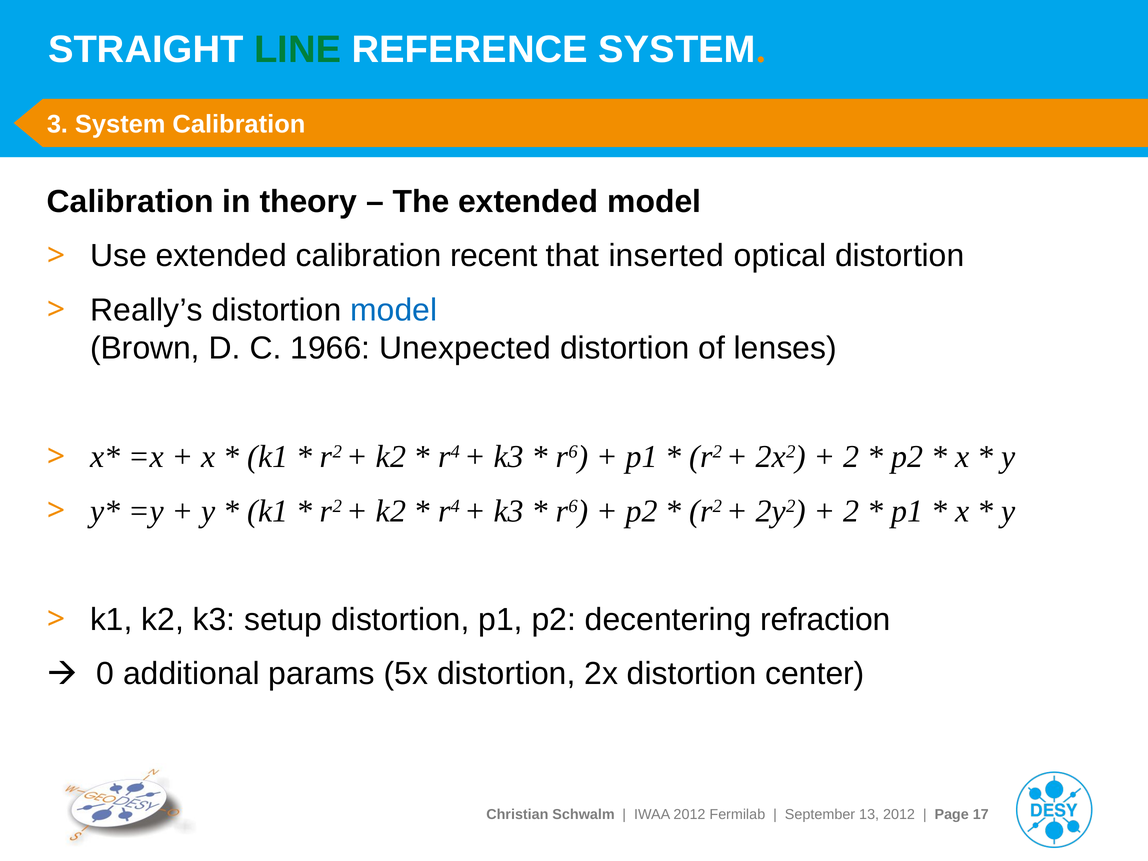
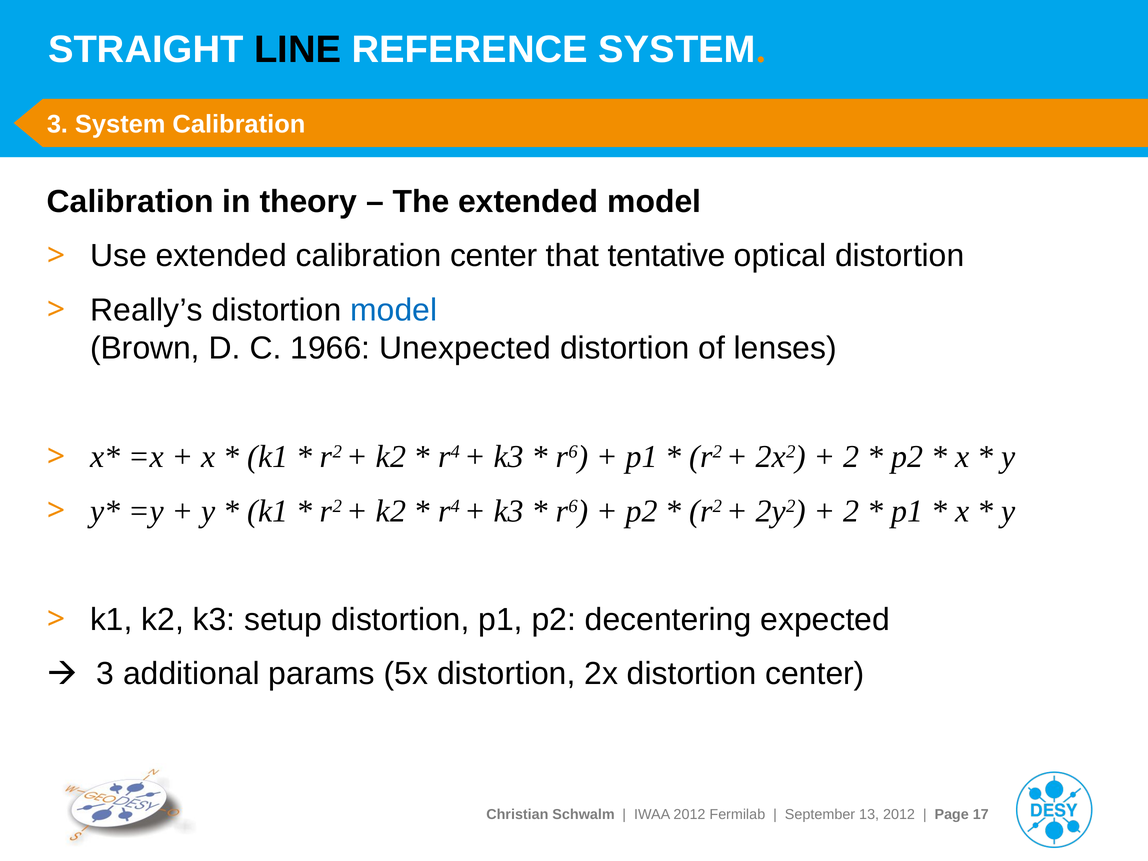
LINE colour: green -> black
calibration recent: recent -> center
inserted: inserted -> tentative
refraction: refraction -> expected
0 at (105, 674): 0 -> 3
